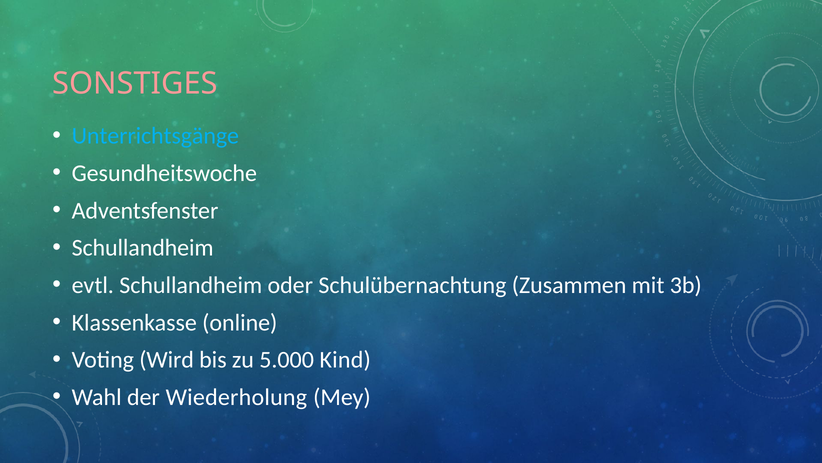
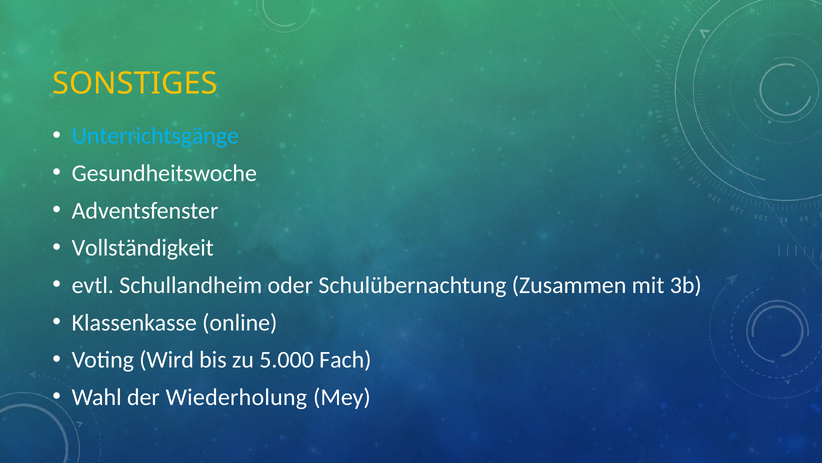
SONSTIGES colour: pink -> yellow
Schullandheim at (143, 248): Schullandheim -> Vollständigkeit
Kind: Kind -> Fach
